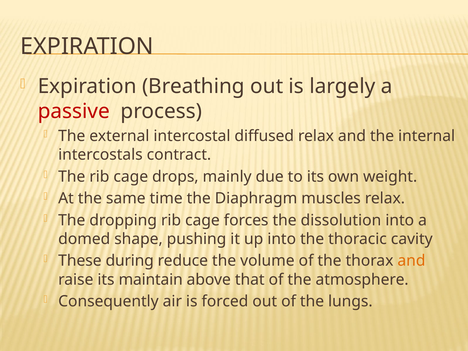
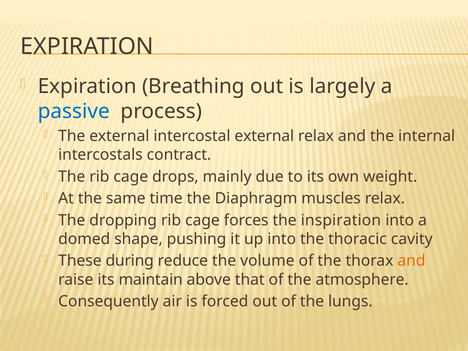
passive colour: red -> blue
intercostal diffused: diffused -> external
dissolution: dissolution -> inspiration
